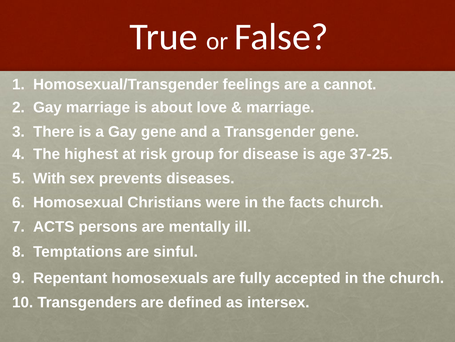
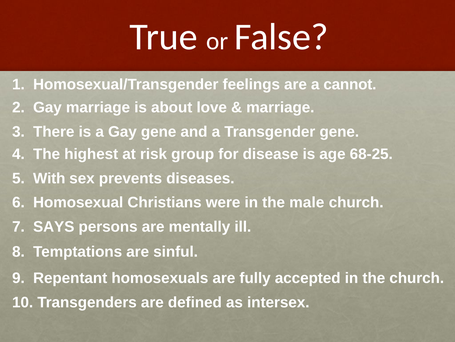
37-25: 37-25 -> 68-25
facts: facts -> male
ACTS: ACTS -> SAYS
